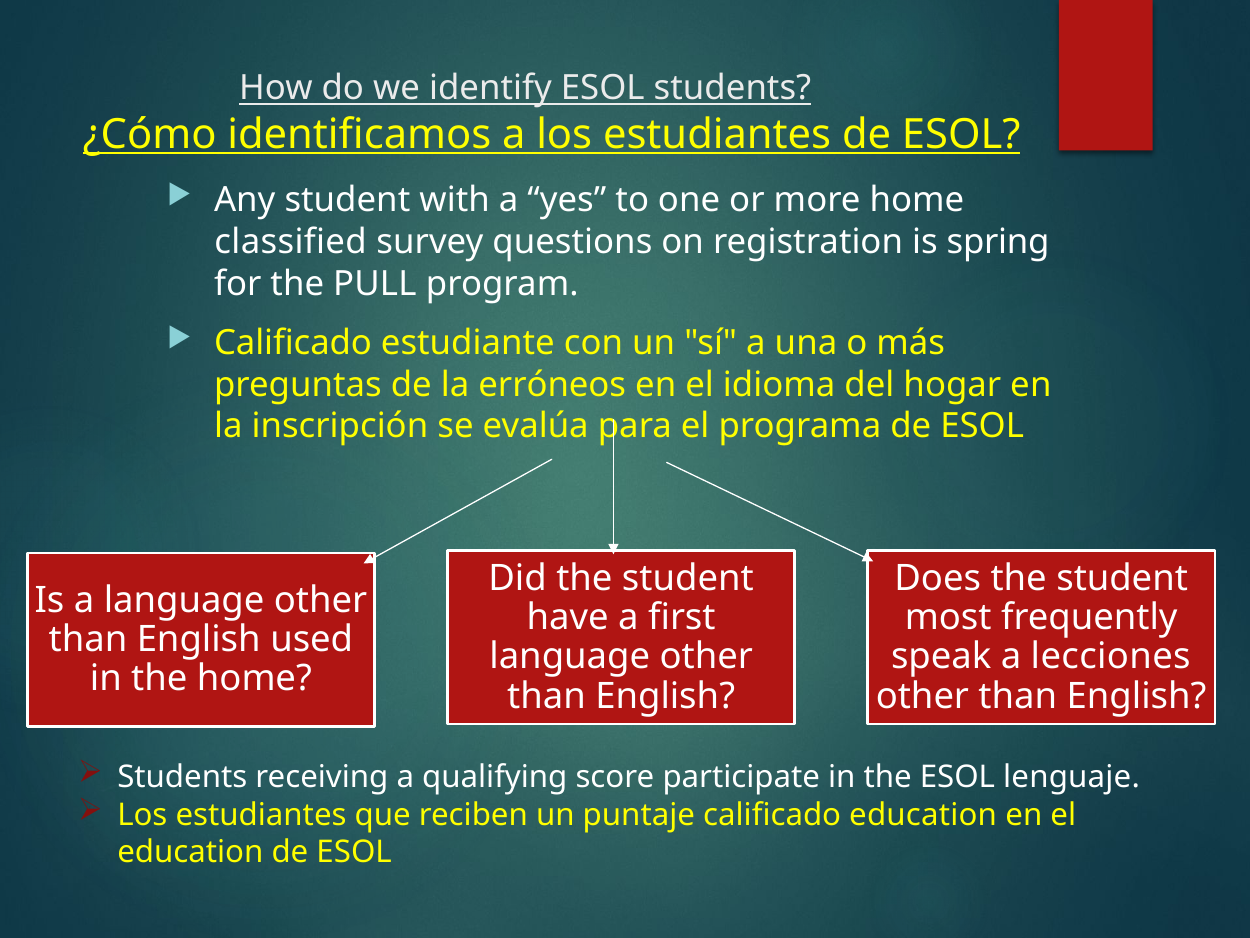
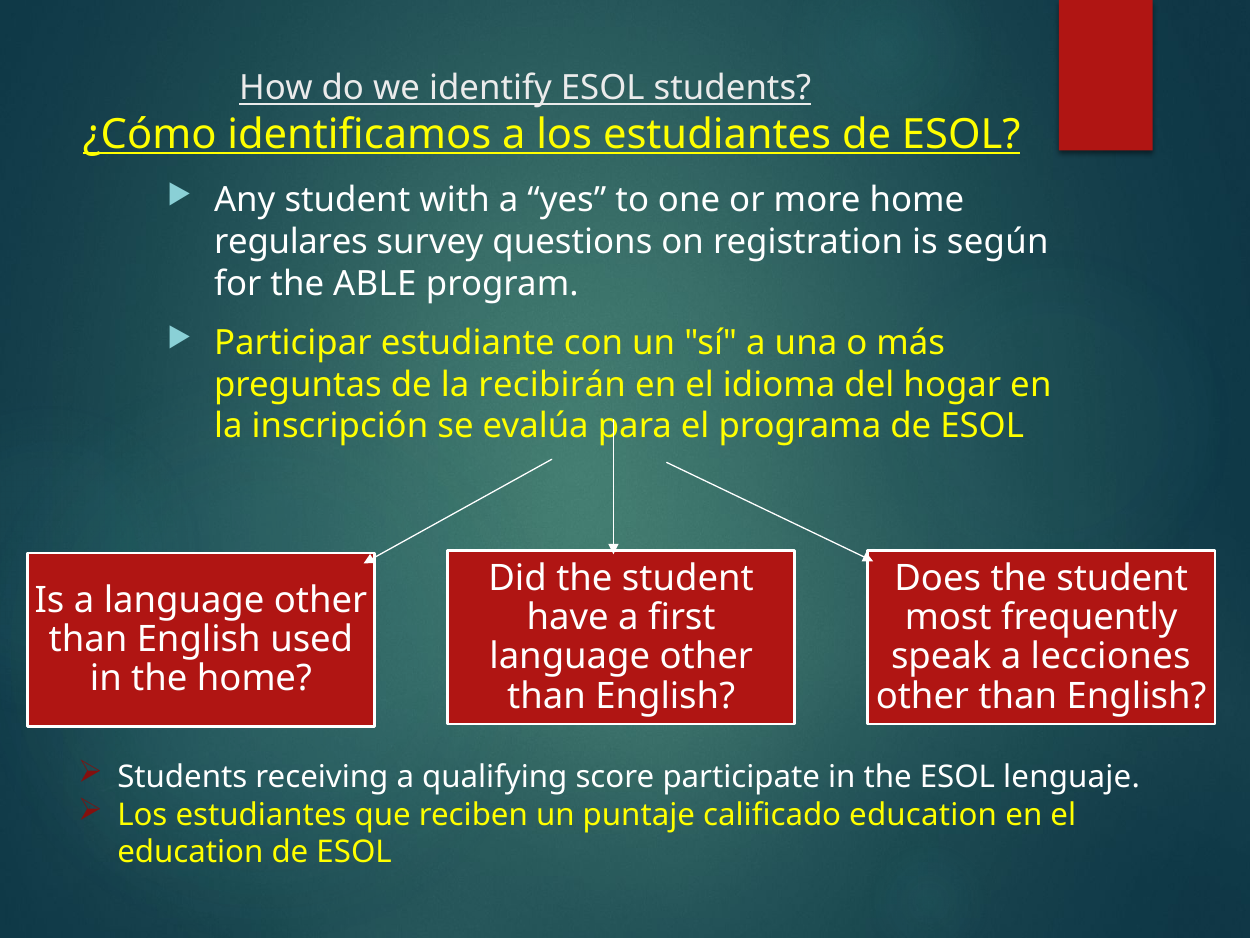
classified: classified -> regulares
spring: spring -> según
PULL: PULL -> ABLE
Calificado at (293, 343): Calificado -> Participar
erróneos: erróneos -> recibirán
